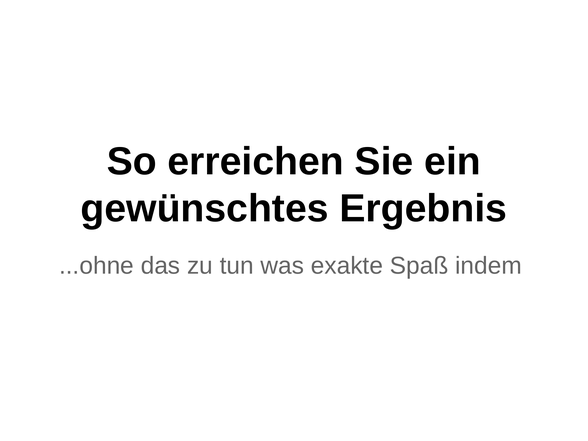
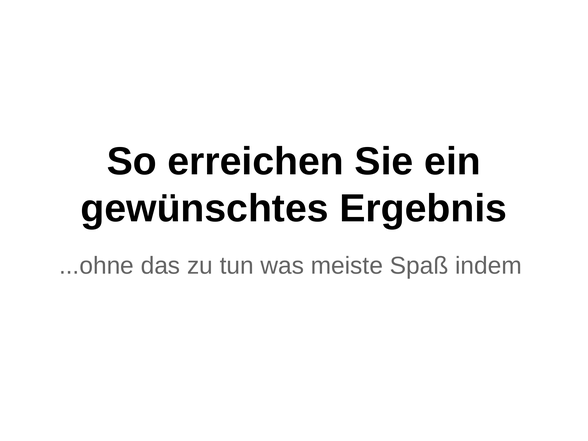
exakte: exakte -> meiste
